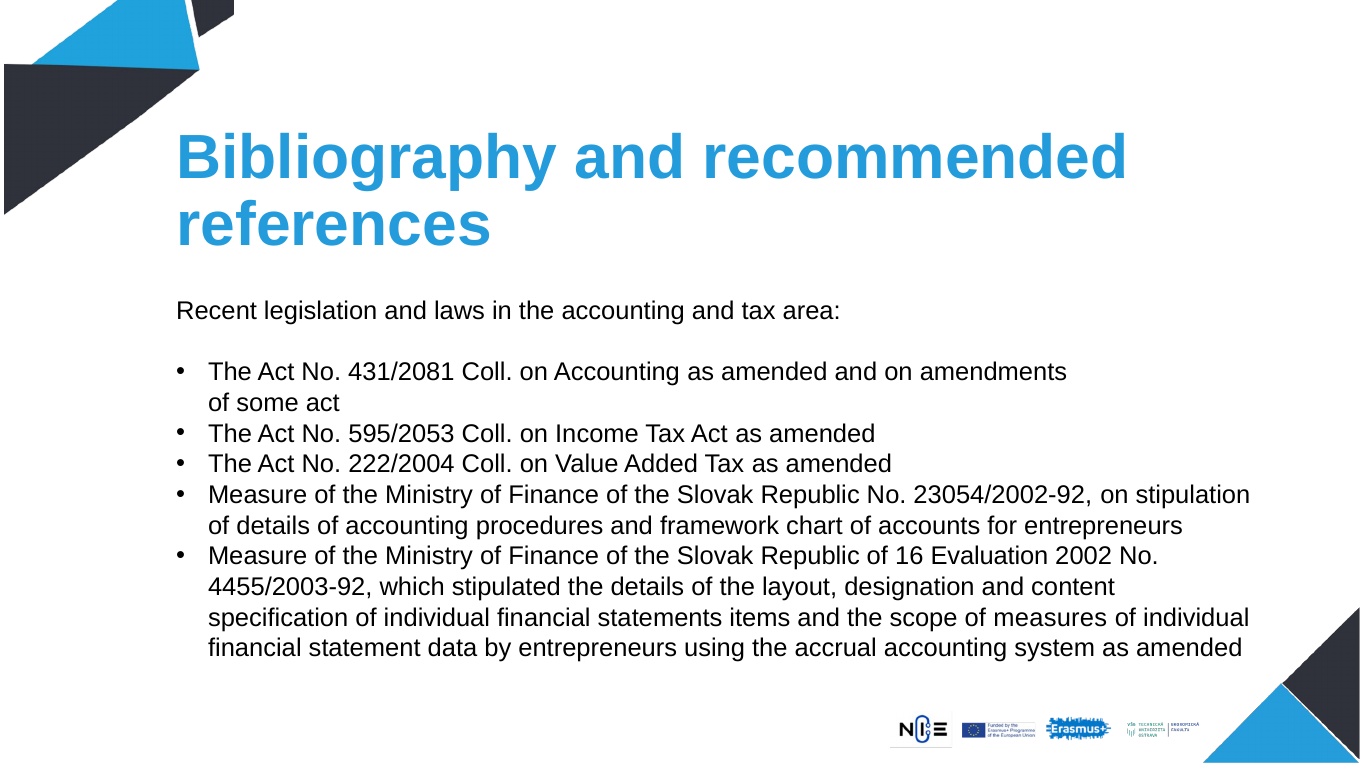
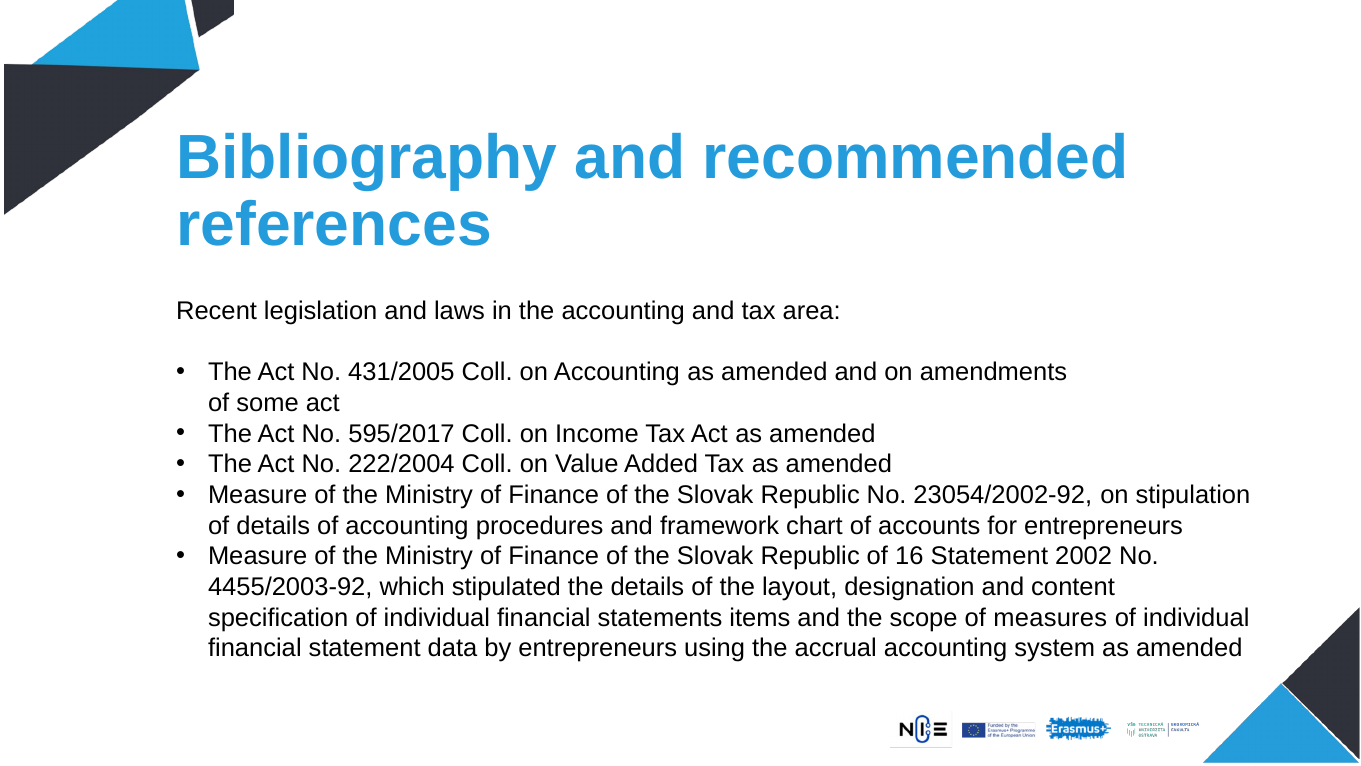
431/2081: 431/2081 -> 431/2005
595/2053: 595/2053 -> 595/2017
16 Evaluation: Evaluation -> Statement
